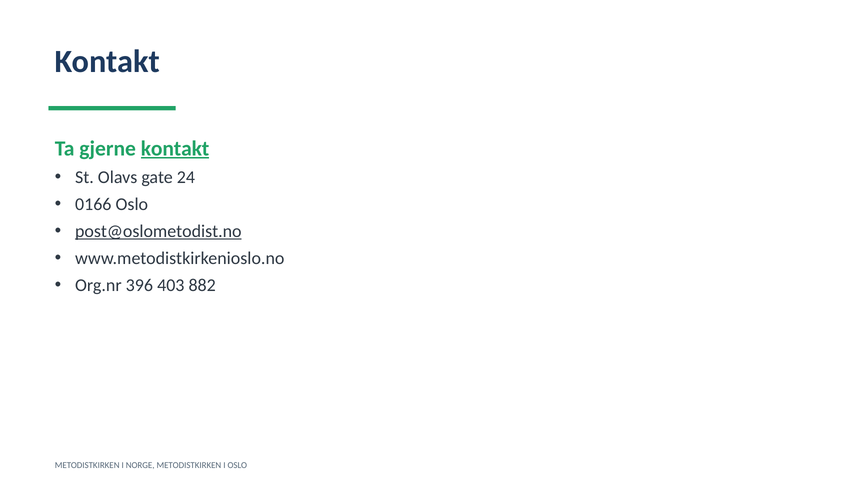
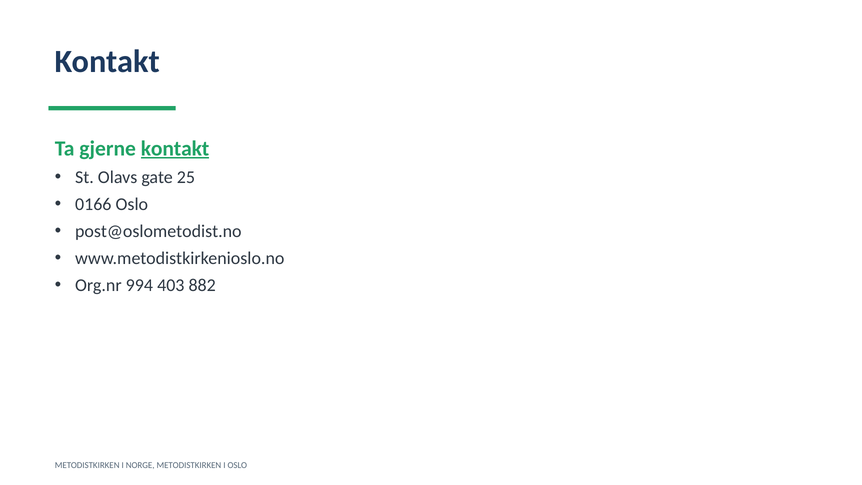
24: 24 -> 25
post@oslometodist.no underline: present -> none
396: 396 -> 994
